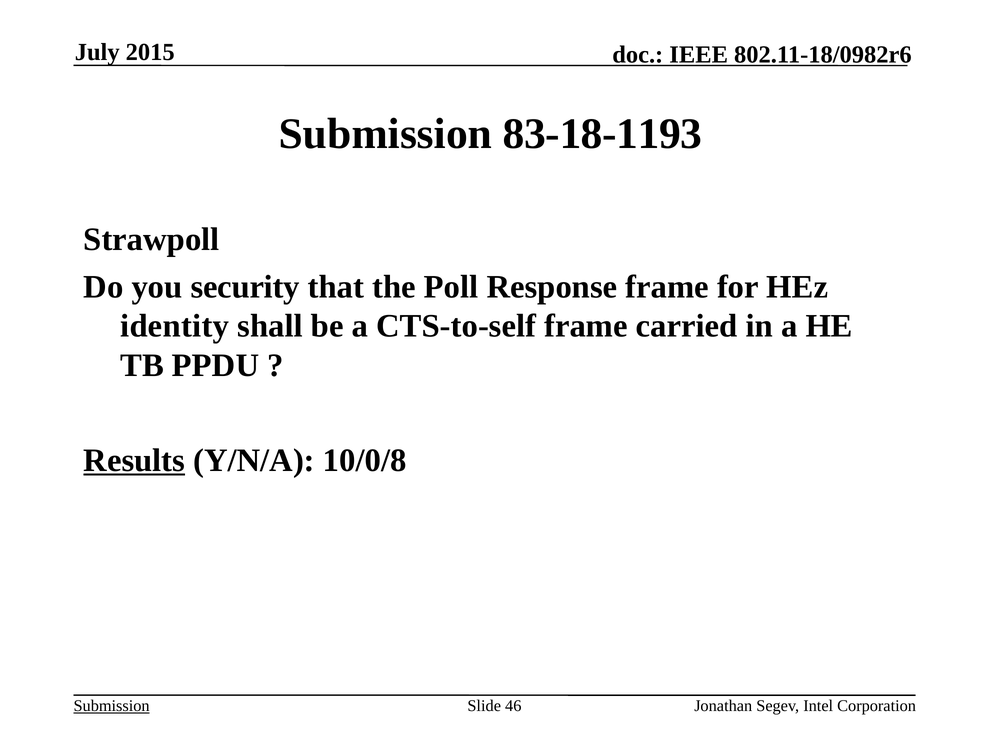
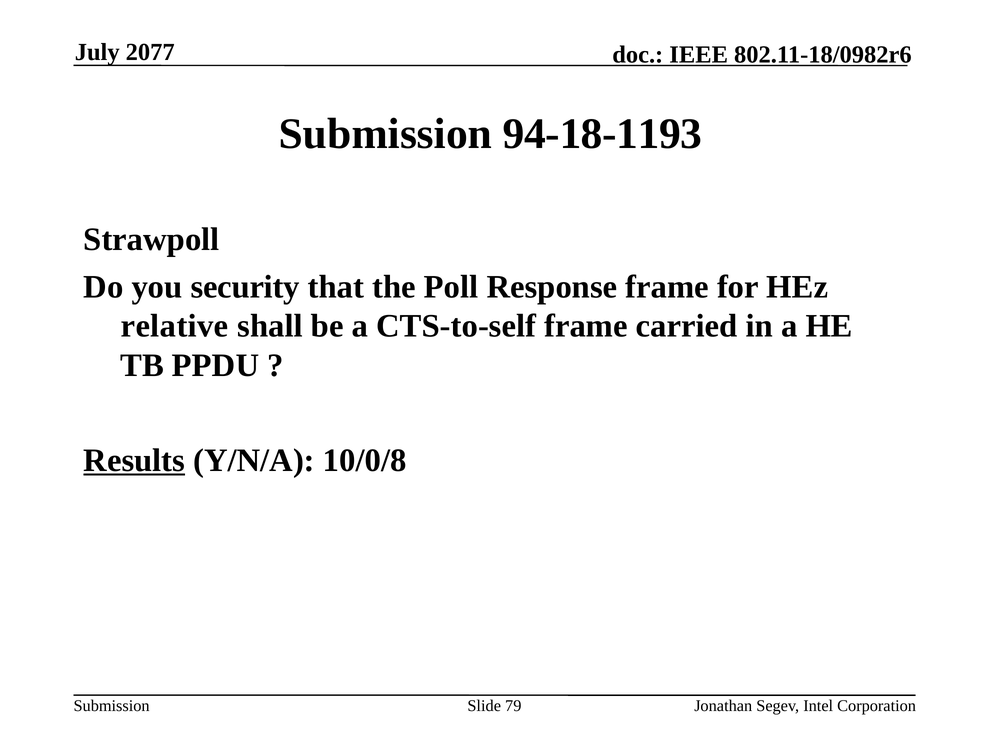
2015: 2015 -> 2077
83-18-1193: 83-18-1193 -> 94-18-1193
identity: identity -> relative
Submission at (112, 706) underline: present -> none
46: 46 -> 79
